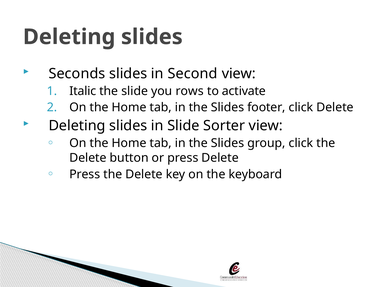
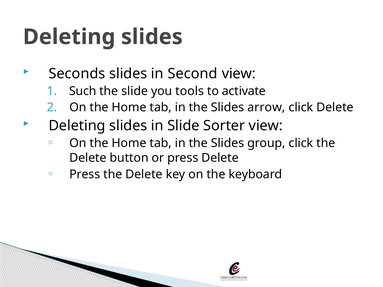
Italic: Italic -> Such
rows: rows -> tools
footer: footer -> arrow
